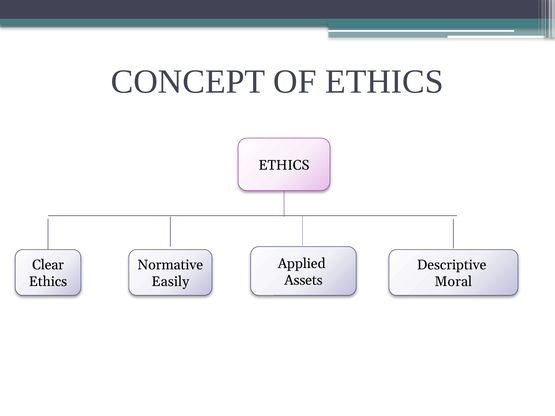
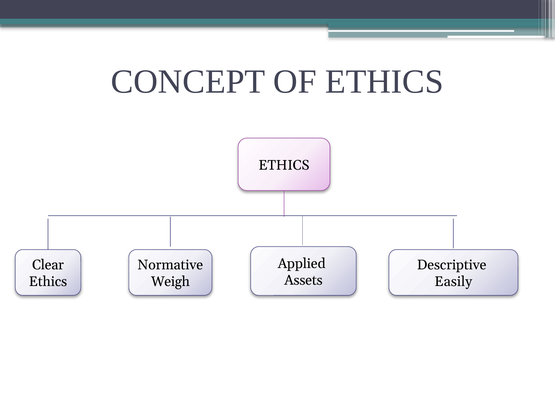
Easily: Easily -> Weigh
Moral: Moral -> Easily
